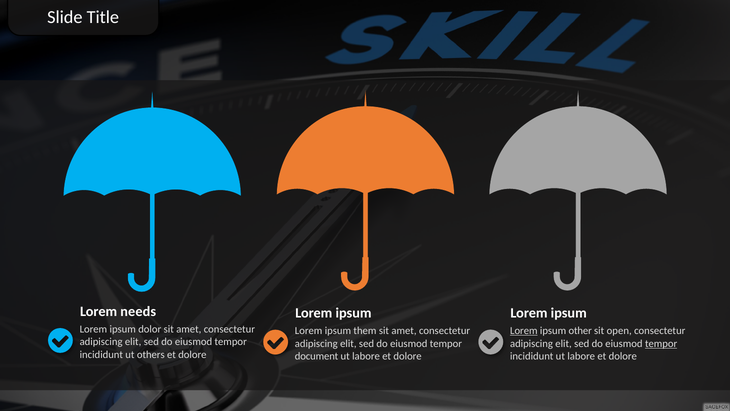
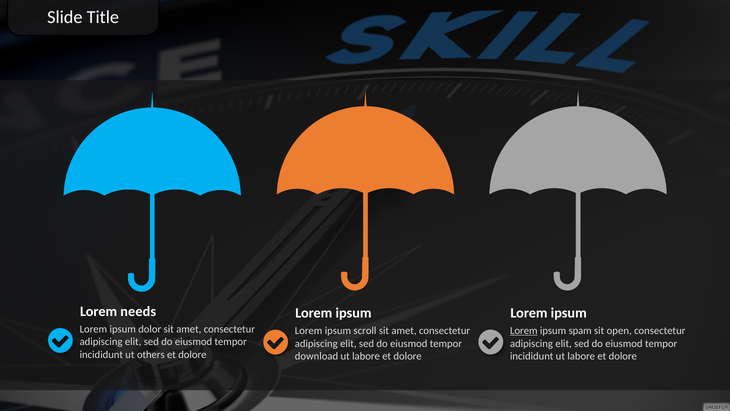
other: other -> spam
them: them -> scroll
tempor at (661, 343) underline: present -> none
document: document -> download
